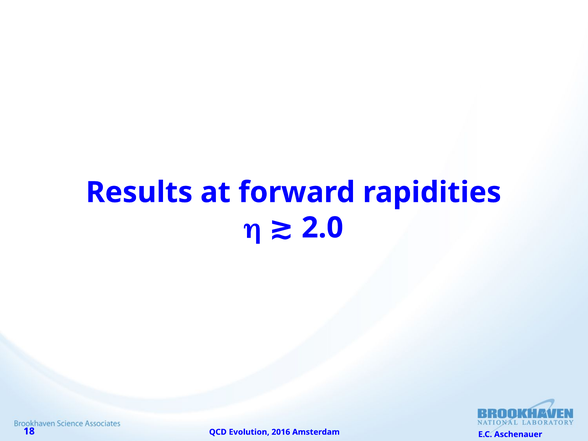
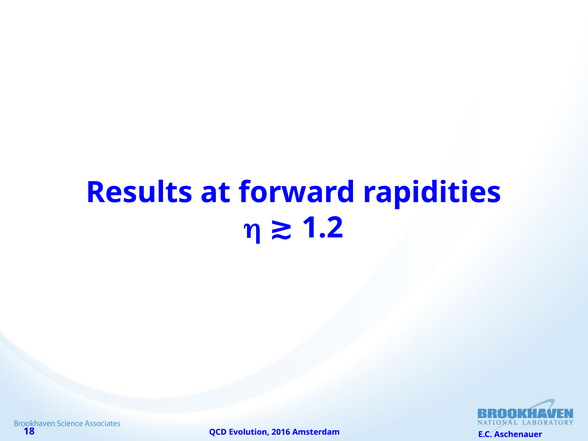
2.0: 2.0 -> 1.2
